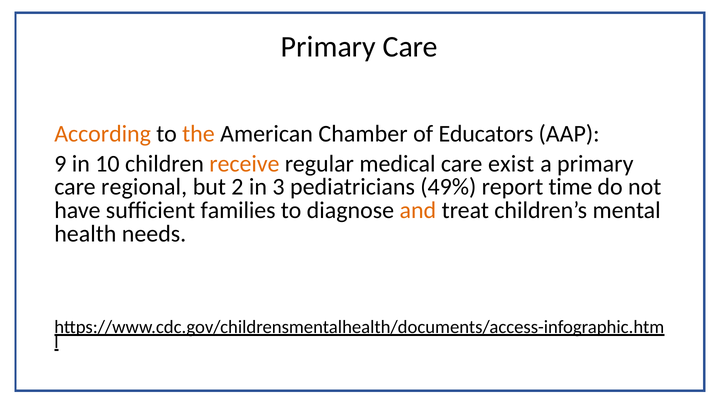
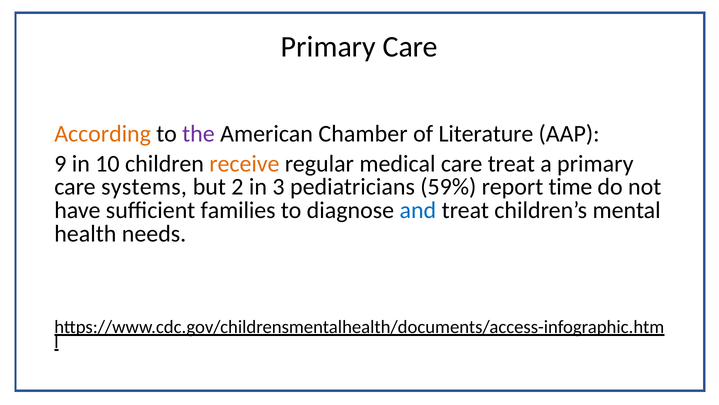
the colour: orange -> purple
Educators: Educators -> Literature
care exist: exist -> treat
regional: regional -> systems
49%: 49% -> 59%
and colour: orange -> blue
